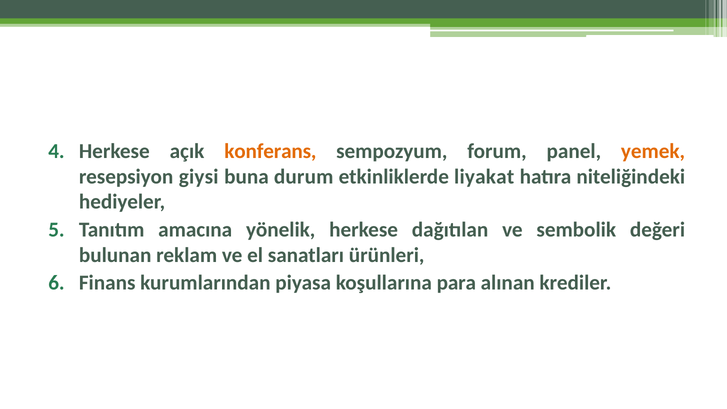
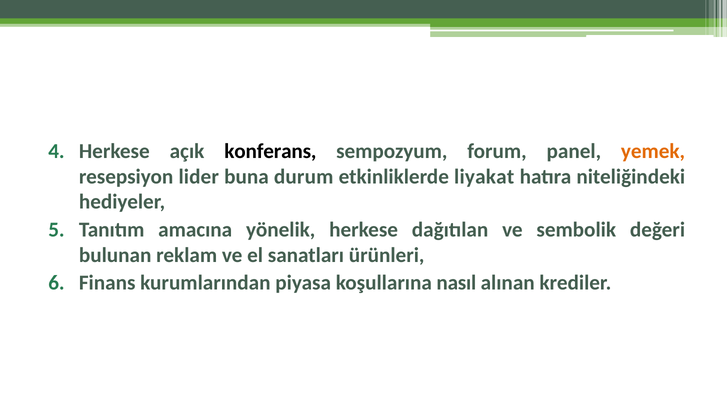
konferans colour: orange -> black
giysi: giysi -> lider
para: para -> nasıl
